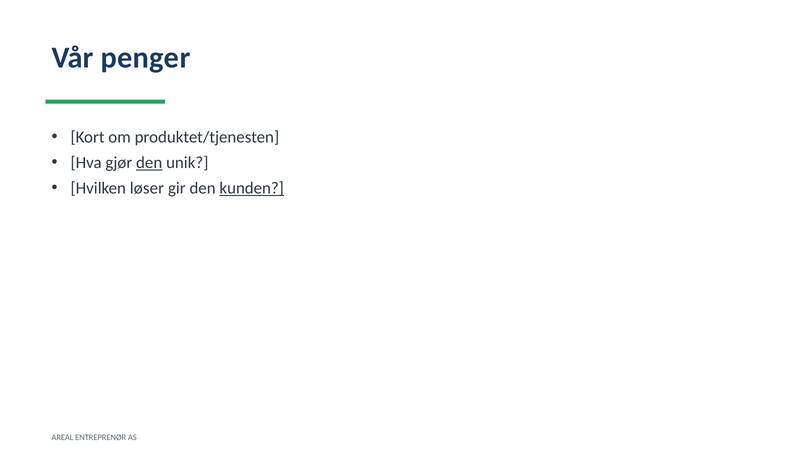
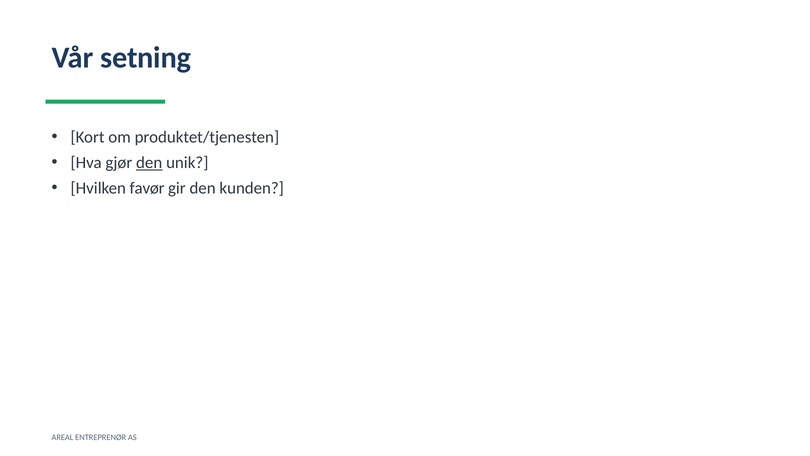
penger: penger -> setning
løser: løser -> favør
kunden underline: present -> none
